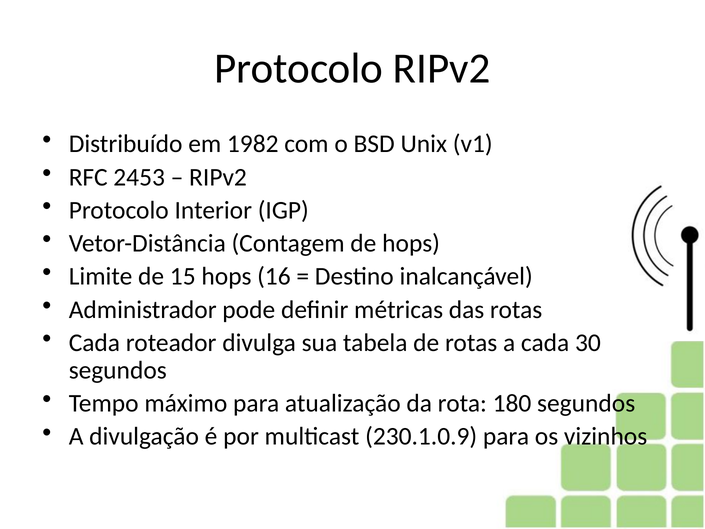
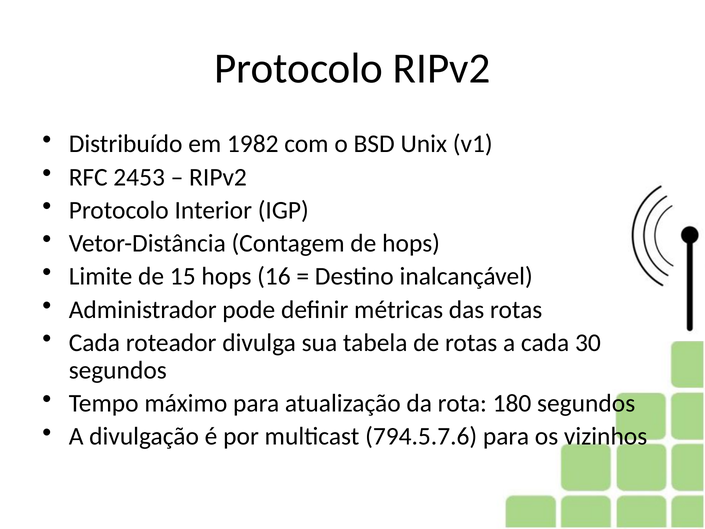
230.1.0.9: 230.1.0.9 -> 794.5.7.6
